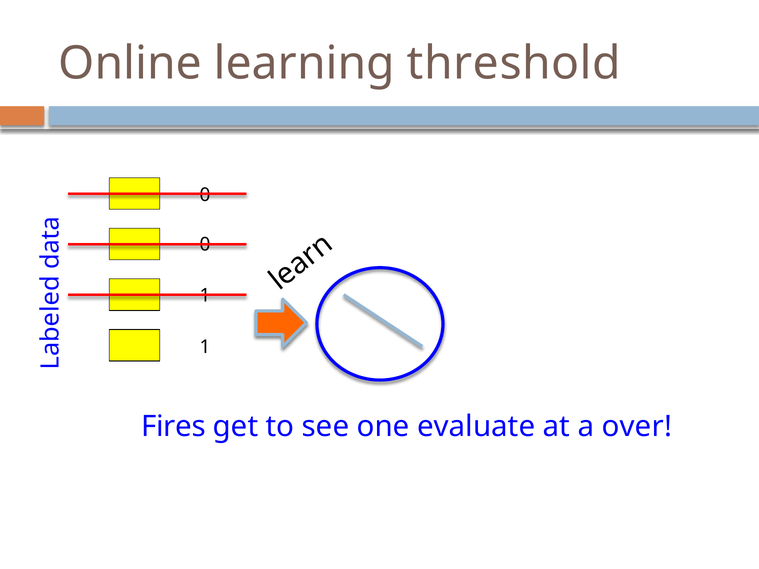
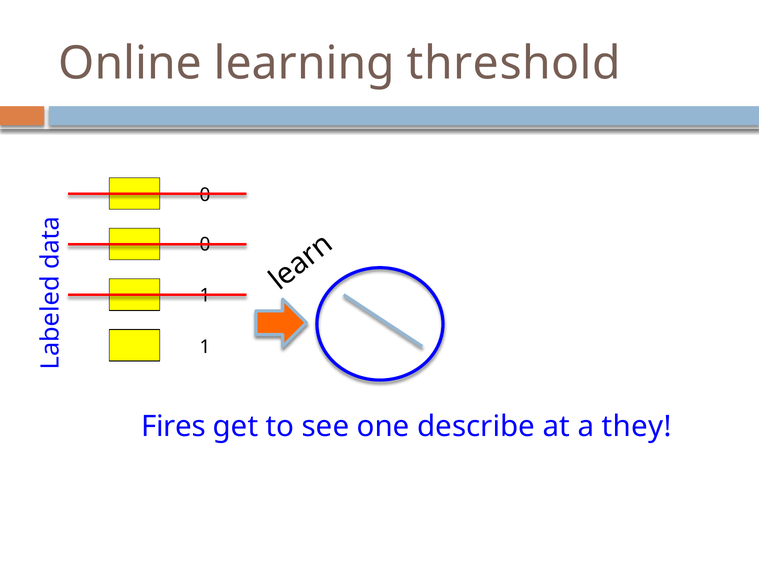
evaluate: evaluate -> describe
over: over -> they
